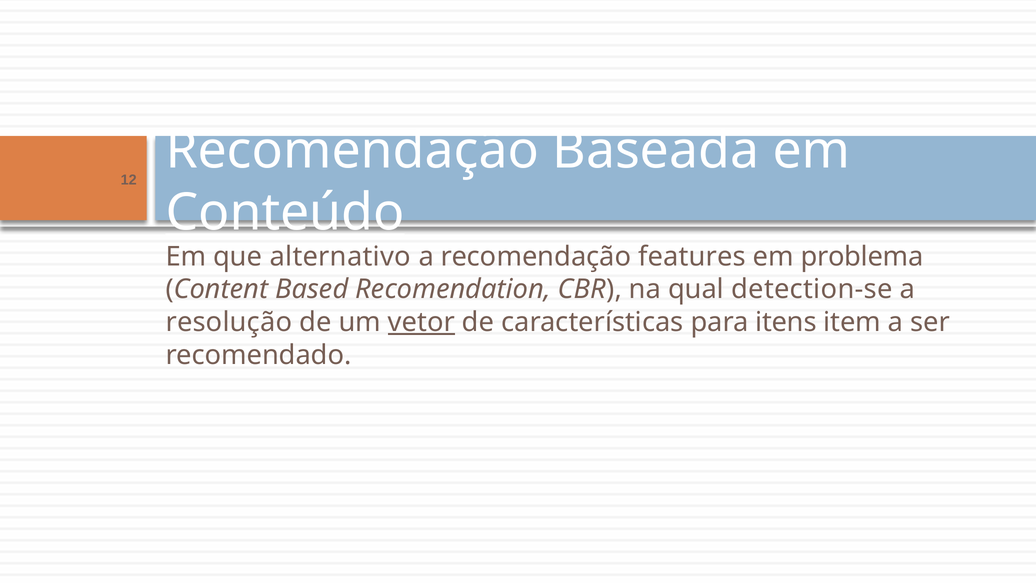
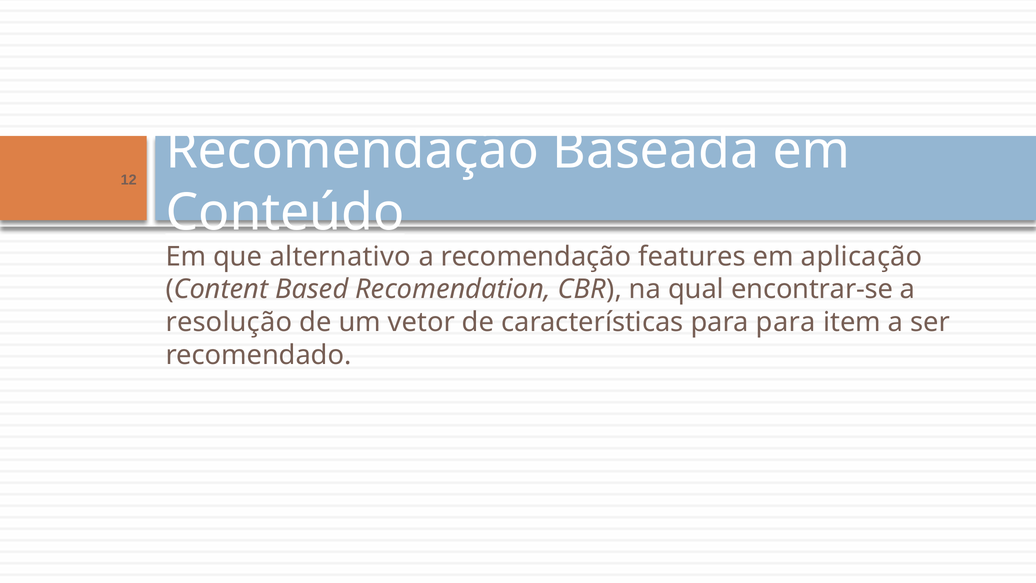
problema: problema -> aplicação
detection-se: detection-se -> encontrar-se
vetor underline: present -> none
para itens: itens -> para
